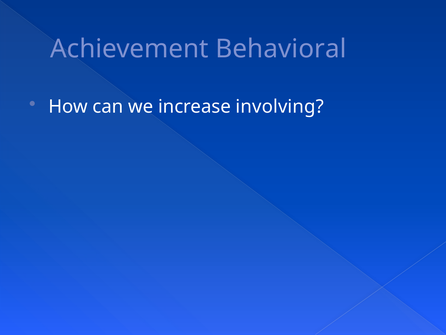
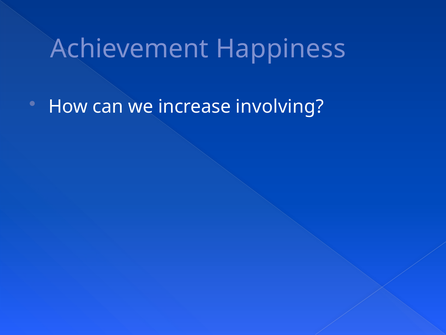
Behavioral: Behavioral -> Happiness
